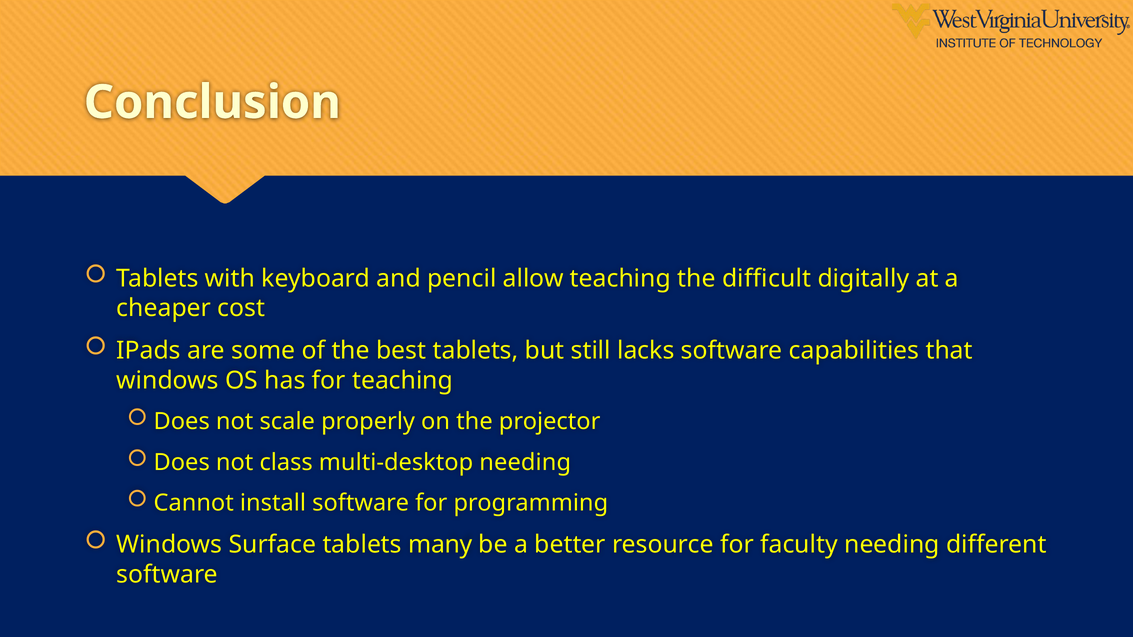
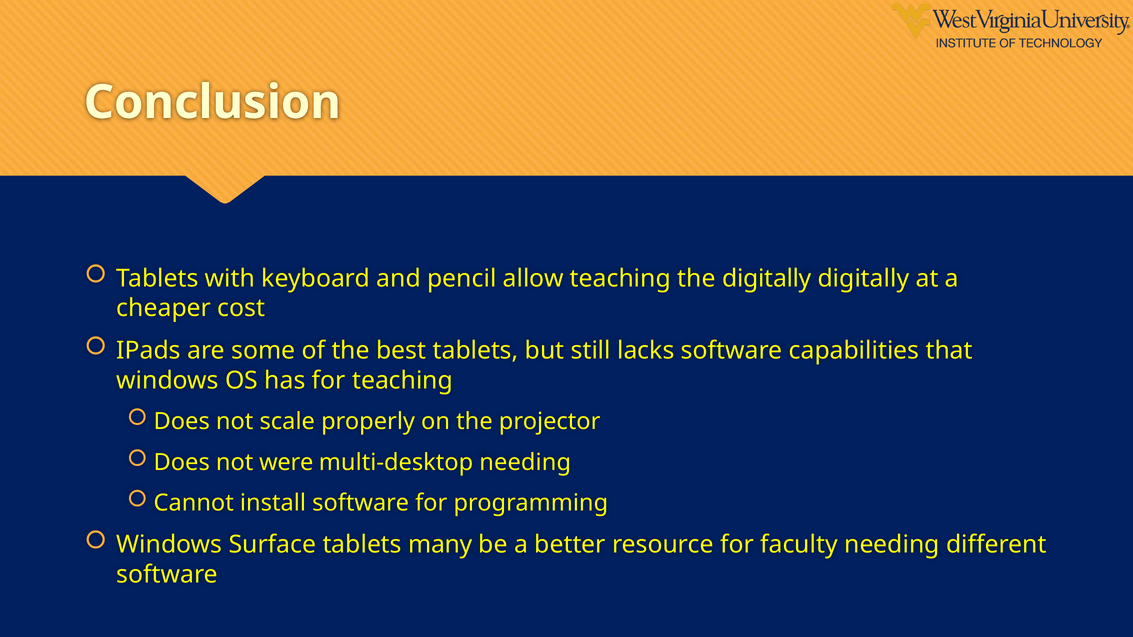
the difficult: difficult -> digitally
class: class -> were
